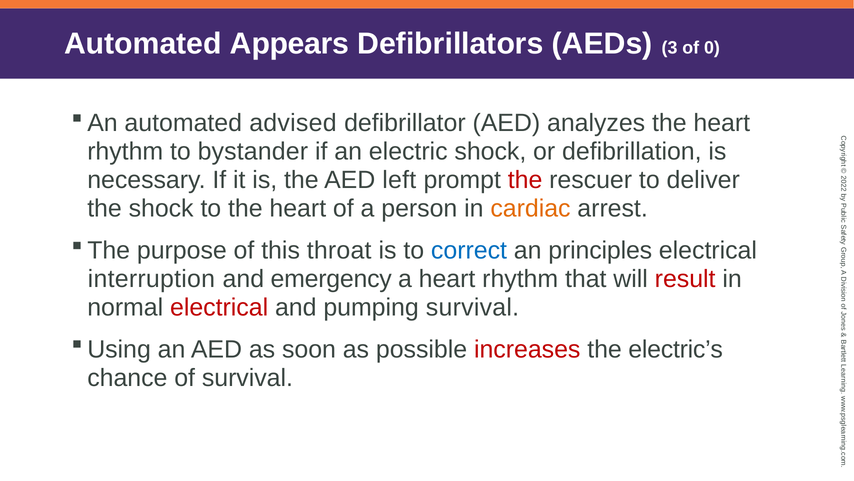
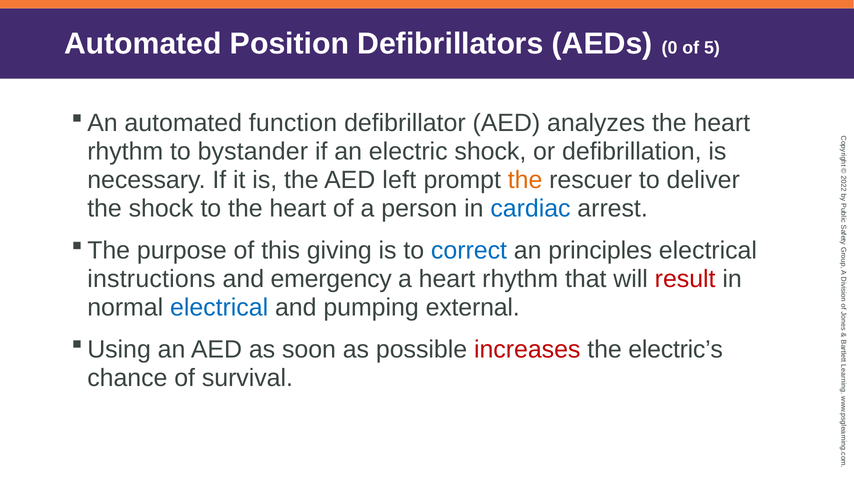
Appears: Appears -> Position
AEDs 3: 3 -> 0
of 0: 0 -> 5
advised: advised -> function
the at (525, 180) colour: red -> orange
cardiac colour: orange -> blue
throat: throat -> giving
interruption: interruption -> instructions
electrical at (219, 307) colour: red -> blue
pumping survival: survival -> external
